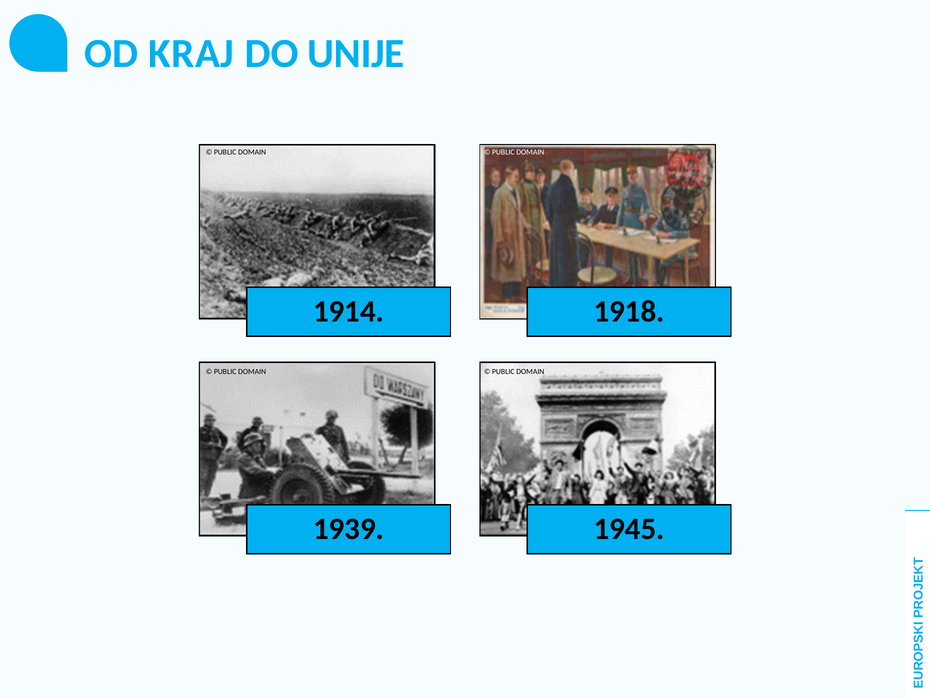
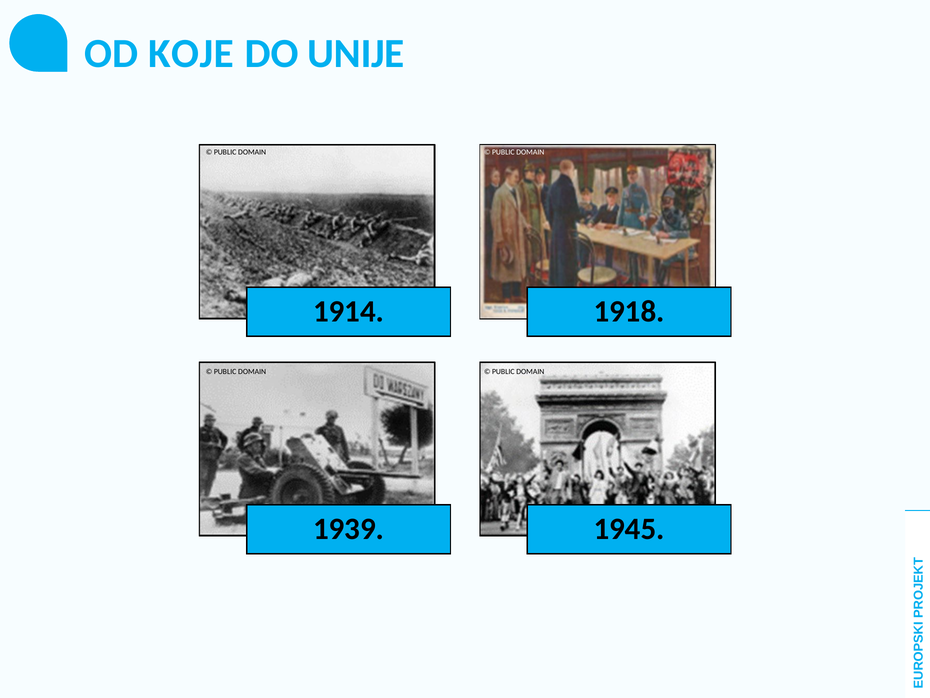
KRAJ: KRAJ -> KOJE
